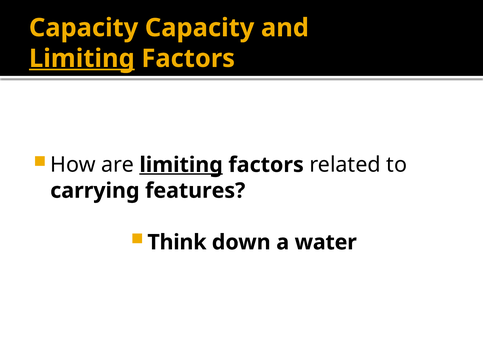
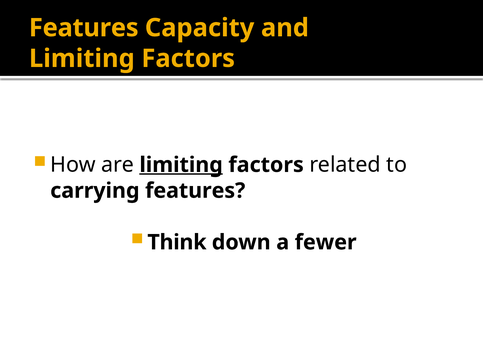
Capacity at (84, 28): Capacity -> Features
Limiting at (82, 58) underline: present -> none
water: water -> fewer
